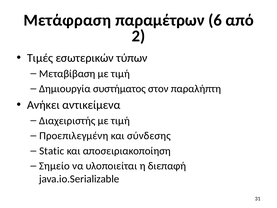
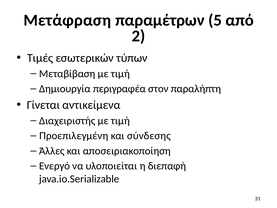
6: 6 -> 5
συστήματος: συστήματος -> περιγραφέα
Ανήκει: Ανήκει -> Γίνεται
Static: Static -> Άλλες
Σημείο: Σημείο -> Ενεργό
